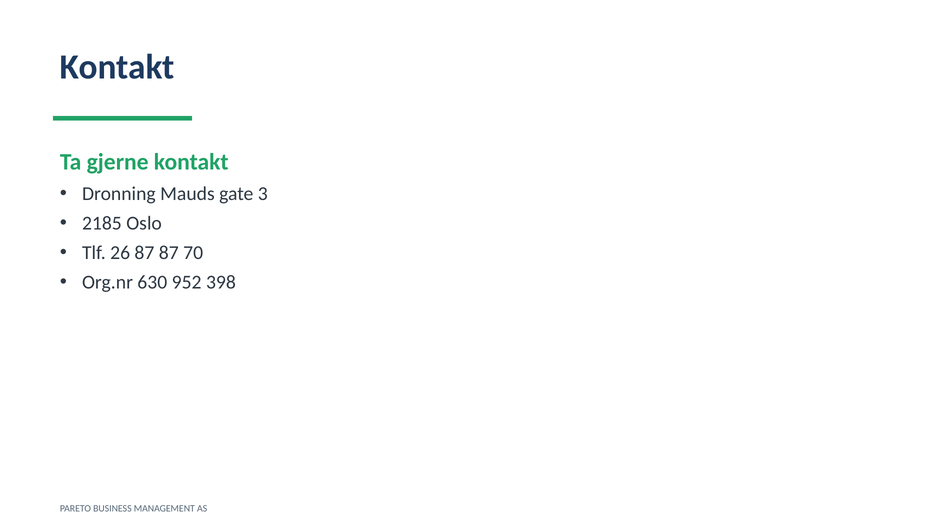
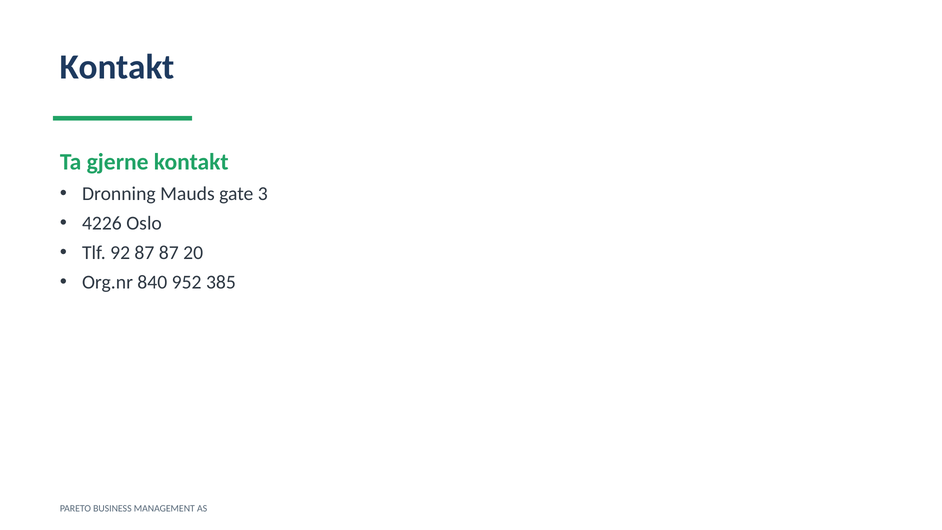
2185: 2185 -> 4226
26: 26 -> 92
70: 70 -> 20
630: 630 -> 840
398: 398 -> 385
